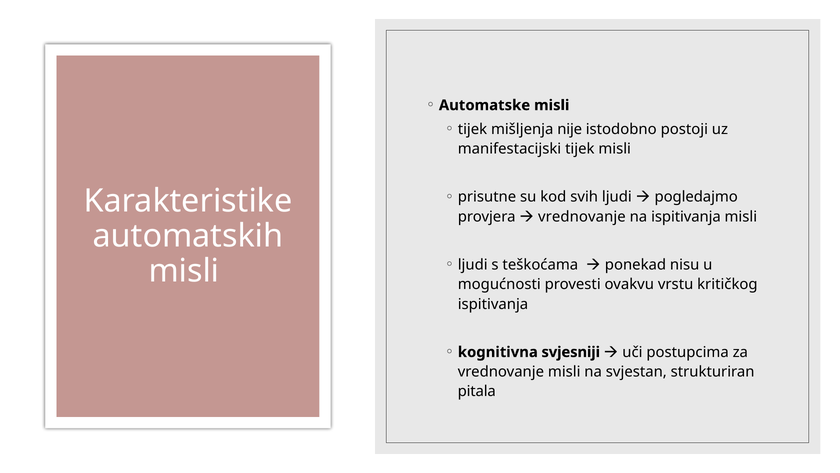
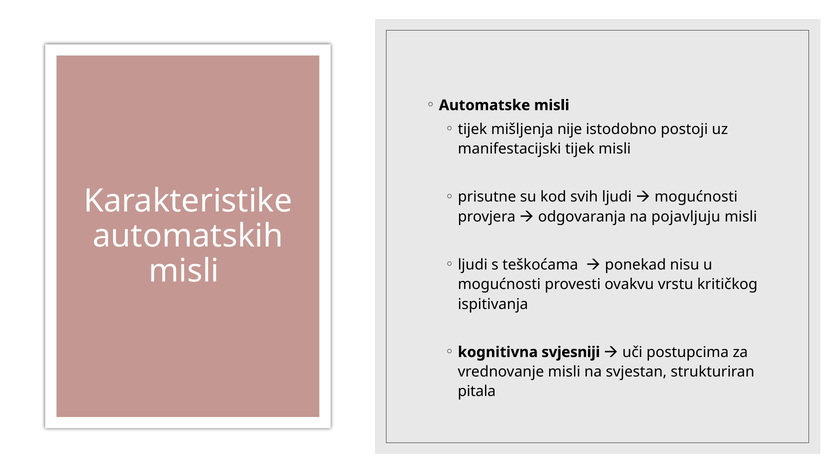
pogledajmo at (696, 197): pogledajmo -> mogućnosti
vrednovanje at (582, 216): vrednovanje -> odgovaranja
na ispitivanja: ispitivanja -> pojavljuju
